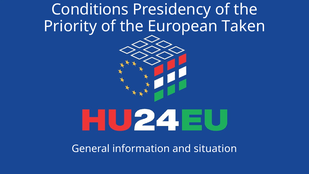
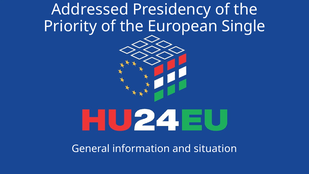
Conditions: Conditions -> Addressed
Taken: Taken -> Single
